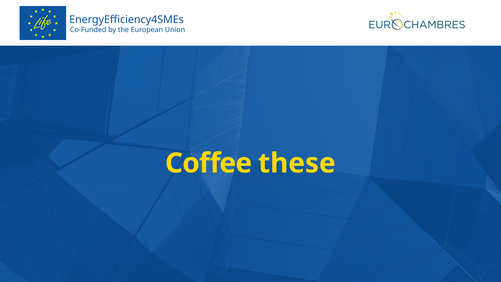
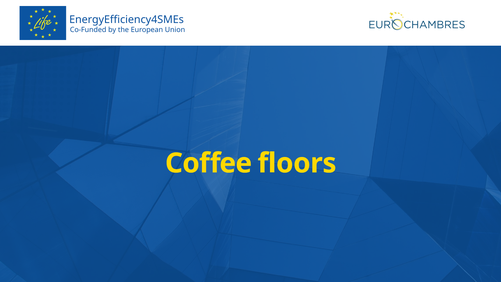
these: these -> floors
